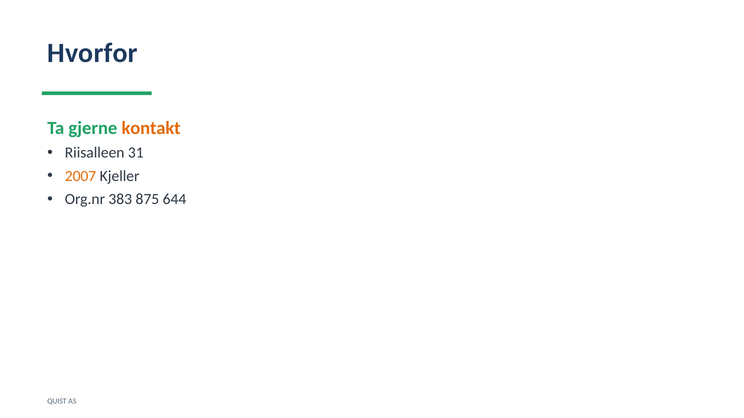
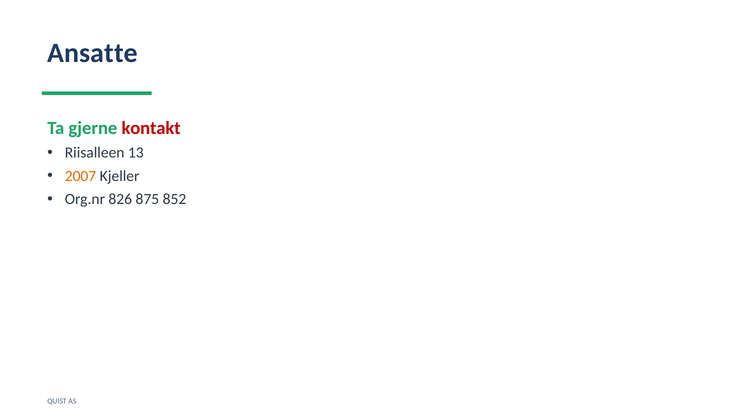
Hvorfor: Hvorfor -> Ansatte
kontakt colour: orange -> red
31: 31 -> 13
383: 383 -> 826
644: 644 -> 852
